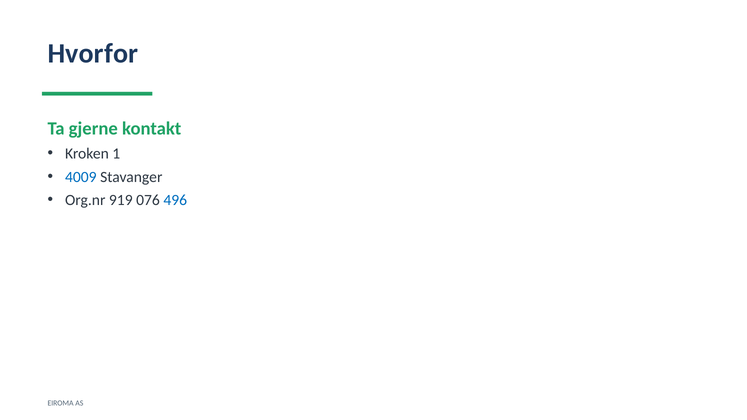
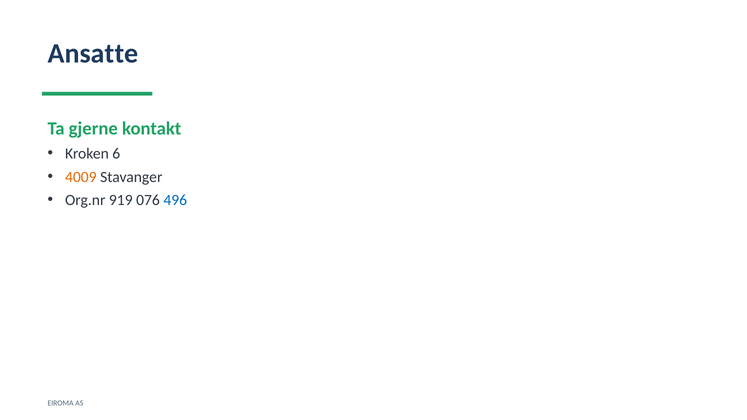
Hvorfor: Hvorfor -> Ansatte
1: 1 -> 6
4009 colour: blue -> orange
